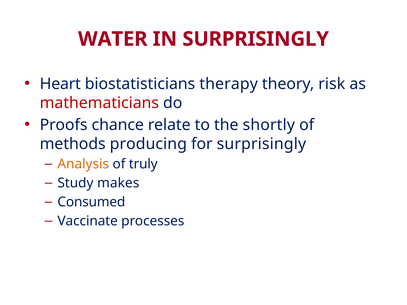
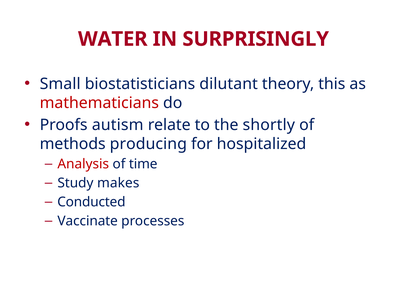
Heart: Heart -> Small
therapy: therapy -> dilutant
risk: risk -> this
chance: chance -> autism
for surprisingly: surprisingly -> hospitalized
Analysis colour: orange -> red
truly: truly -> time
Consumed: Consumed -> Conducted
